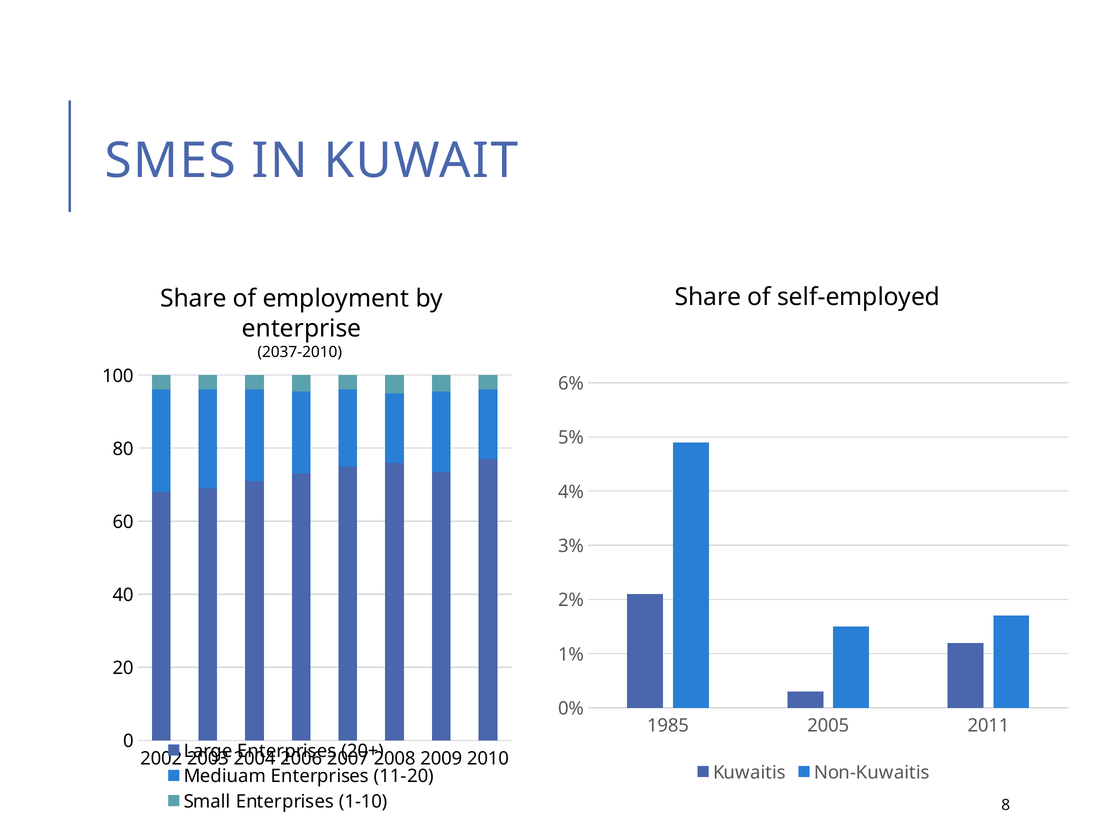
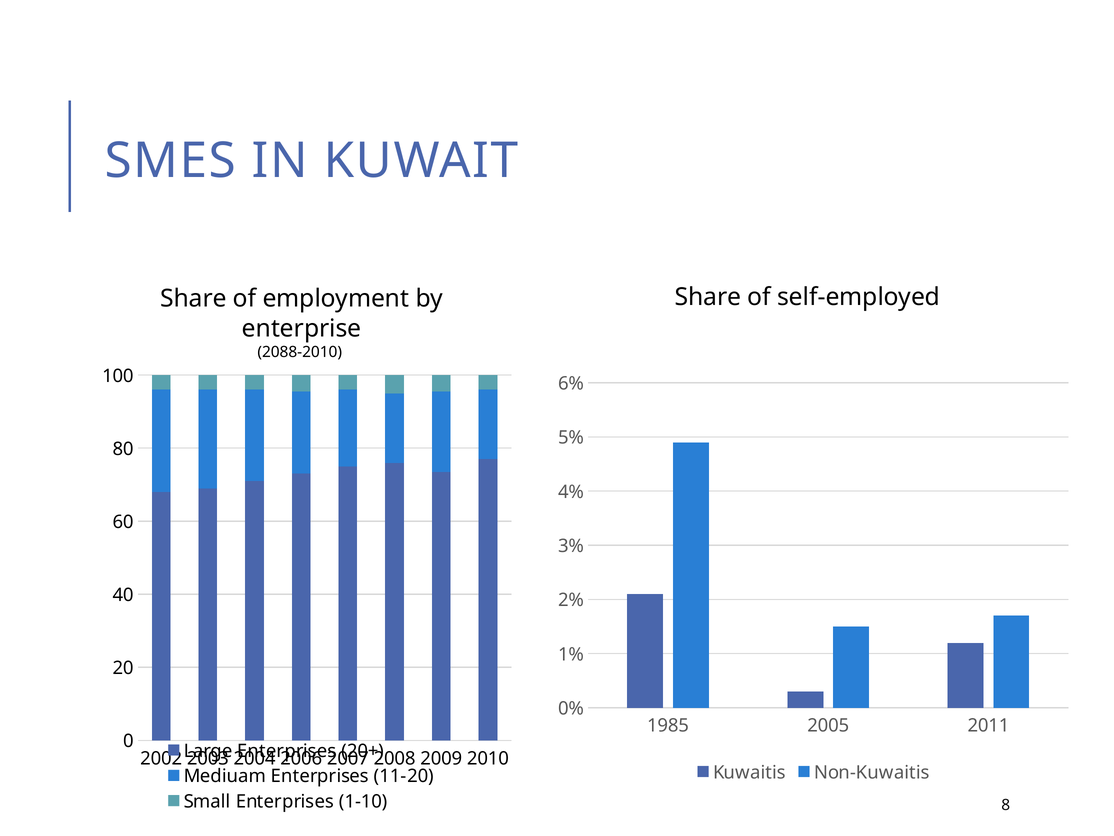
2037-2010: 2037-2010 -> 2088-2010
